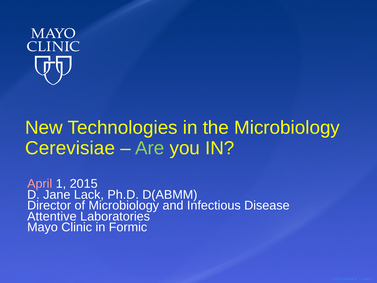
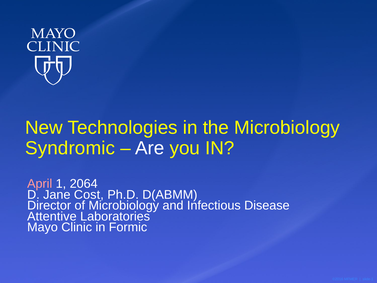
Cerevisiae: Cerevisiae -> Syndromic
Are colour: light green -> white
2015: 2015 -> 2064
Lack: Lack -> Cost
